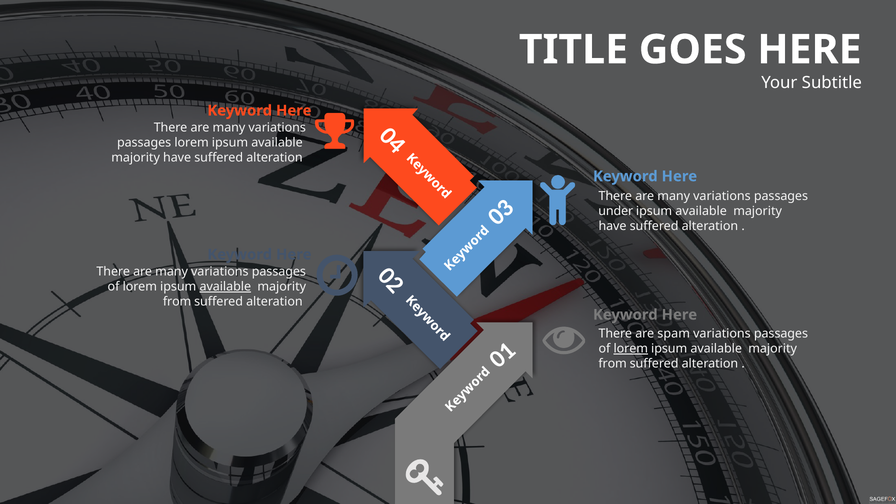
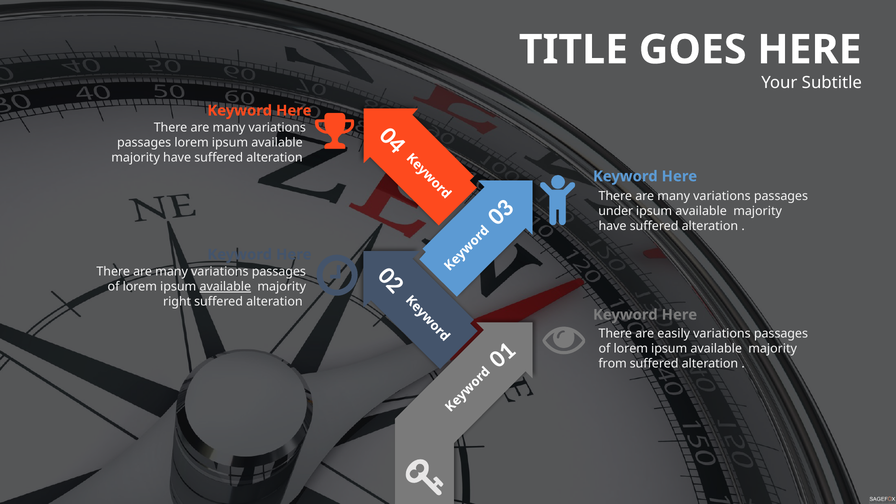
from at (177, 301): from -> right
spam: spam -> easily
lorem at (631, 349) underline: present -> none
